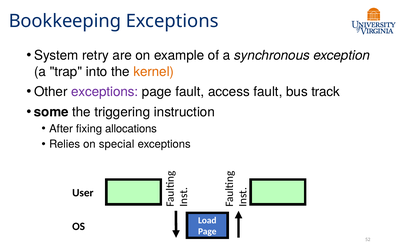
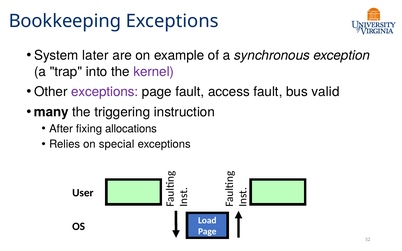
retry: retry -> later
kernel colour: orange -> purple
track: track -> valid
some: some -> many
